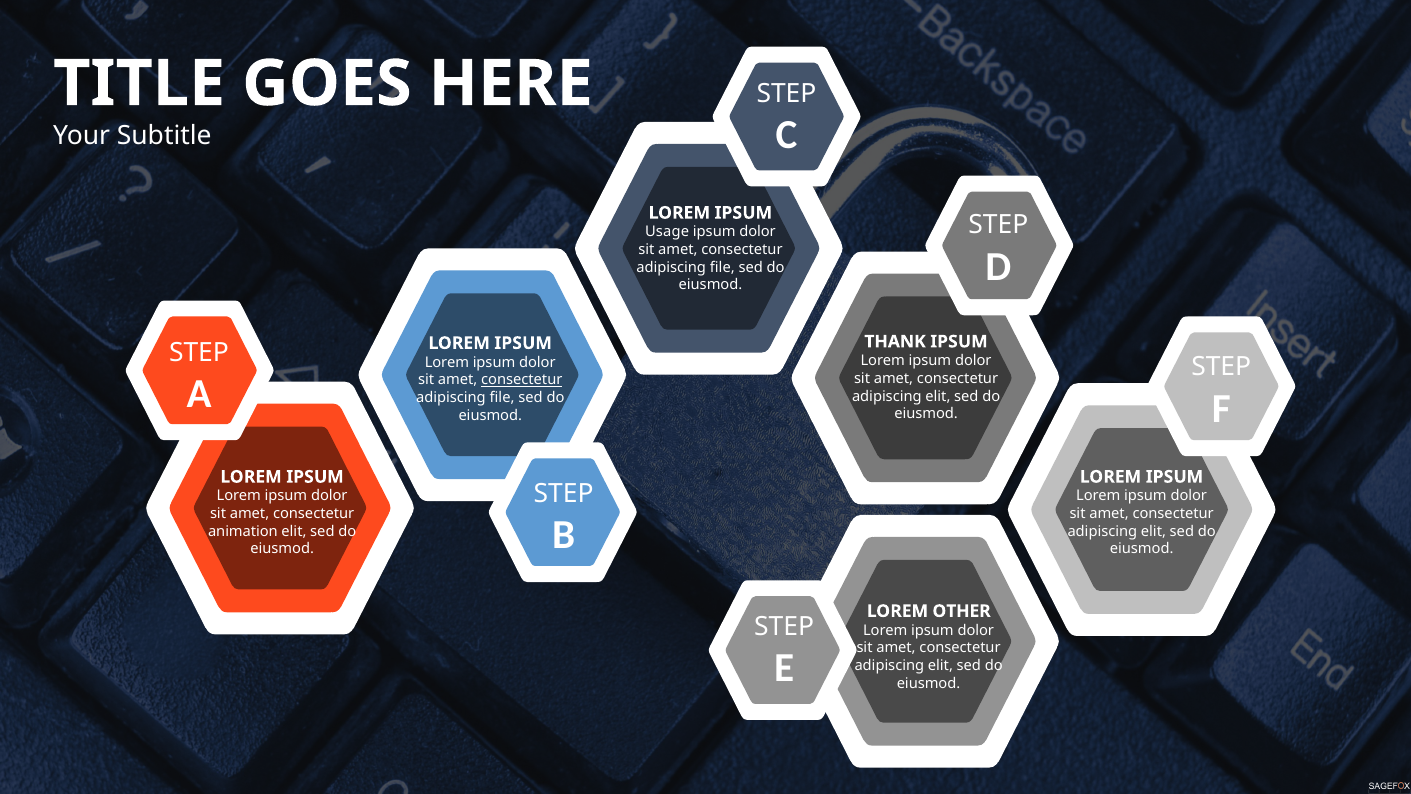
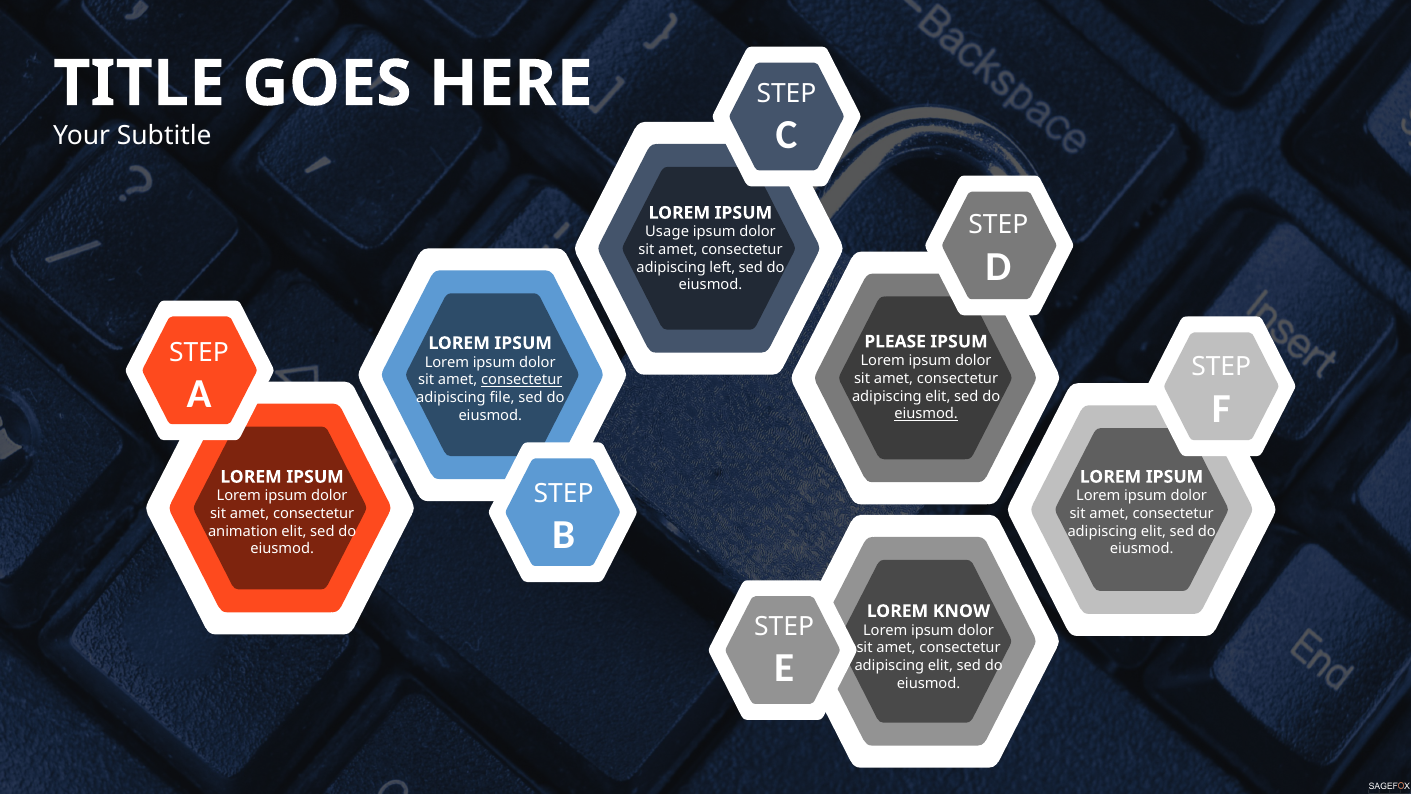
file at (722, 267): file -> left
THANK: THANK -> PLEASE
eiusmod at (926, 414) underline: none -> present
OTHER: OTHER -> KNOW
